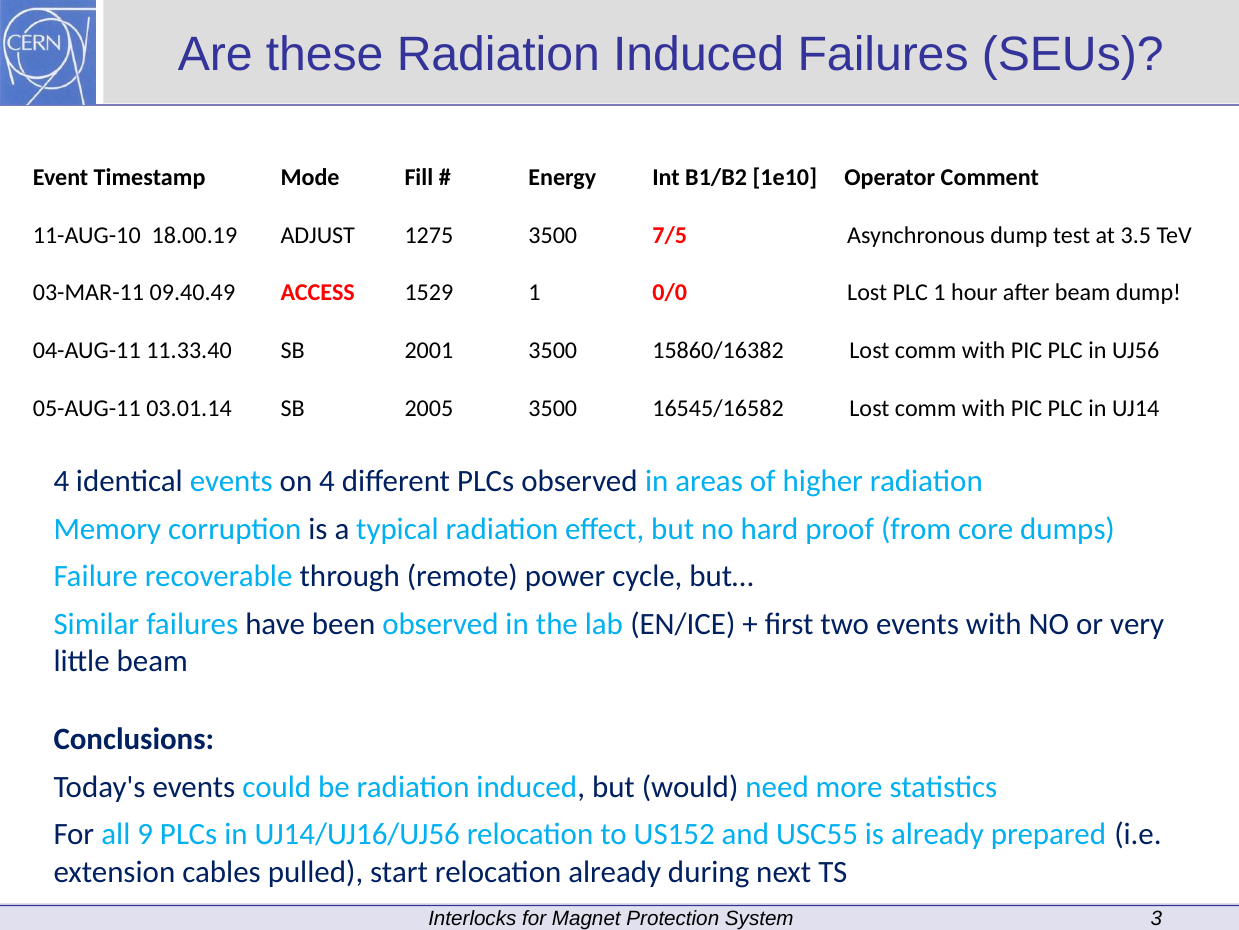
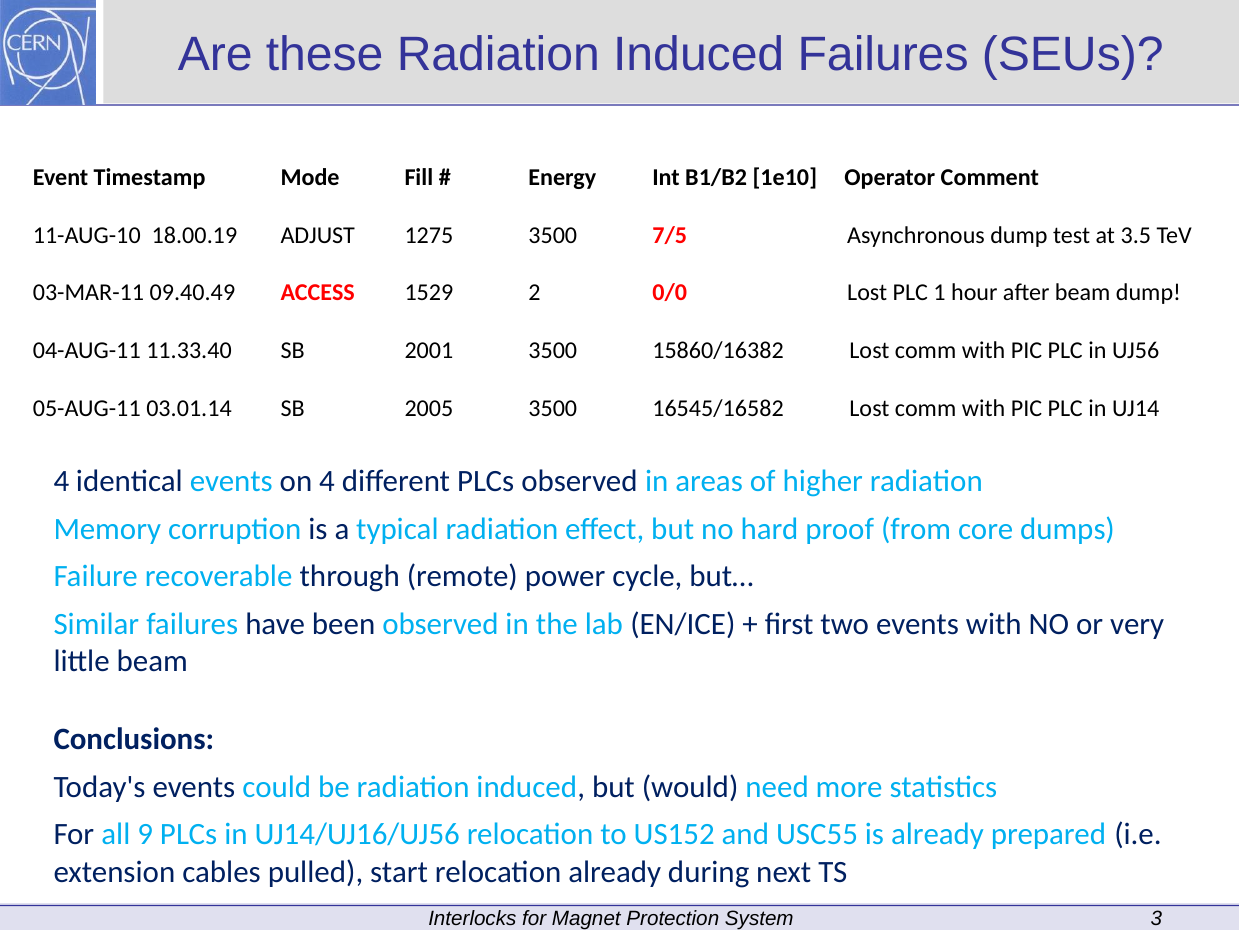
1529 1: 1 -> 2
